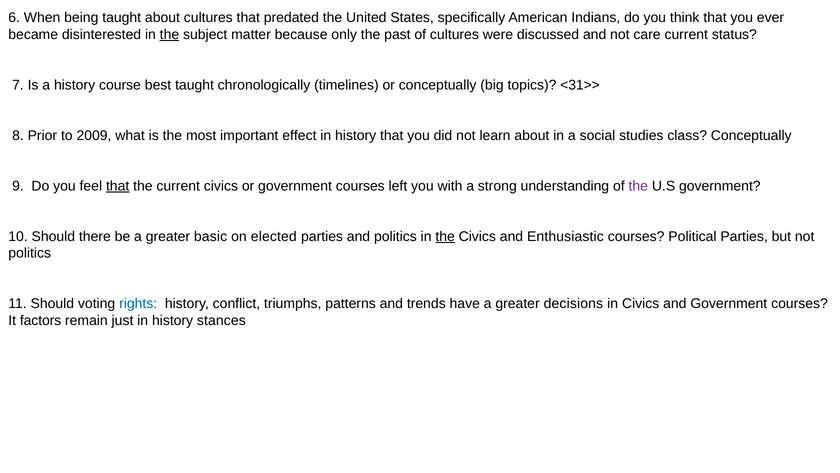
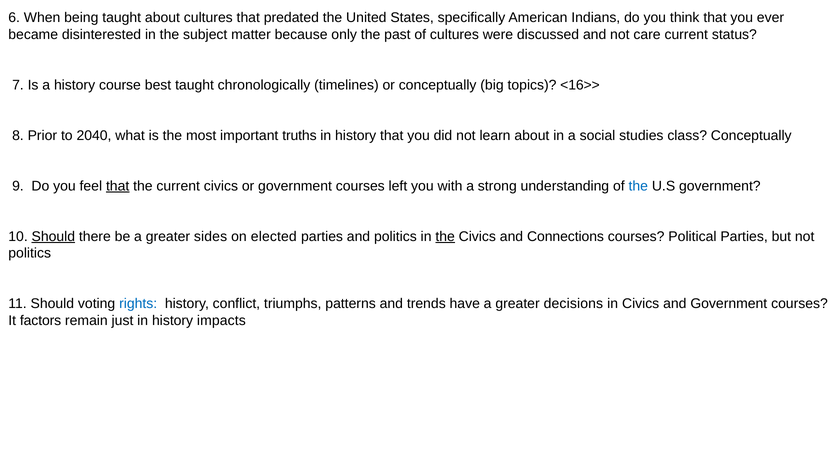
the at (169, 35) underline: present -> none
<31>>: <31>> -> <16>>
2009: 2009 -> 2040
effect: effect -> truths
the at (638, 186) colour: purple -> blue
Should at (53, 236) underline: none -> present
basic: basic -> sides
Enthusiastic: Enthusiastic -> Connections
stances: stances -> impacts
